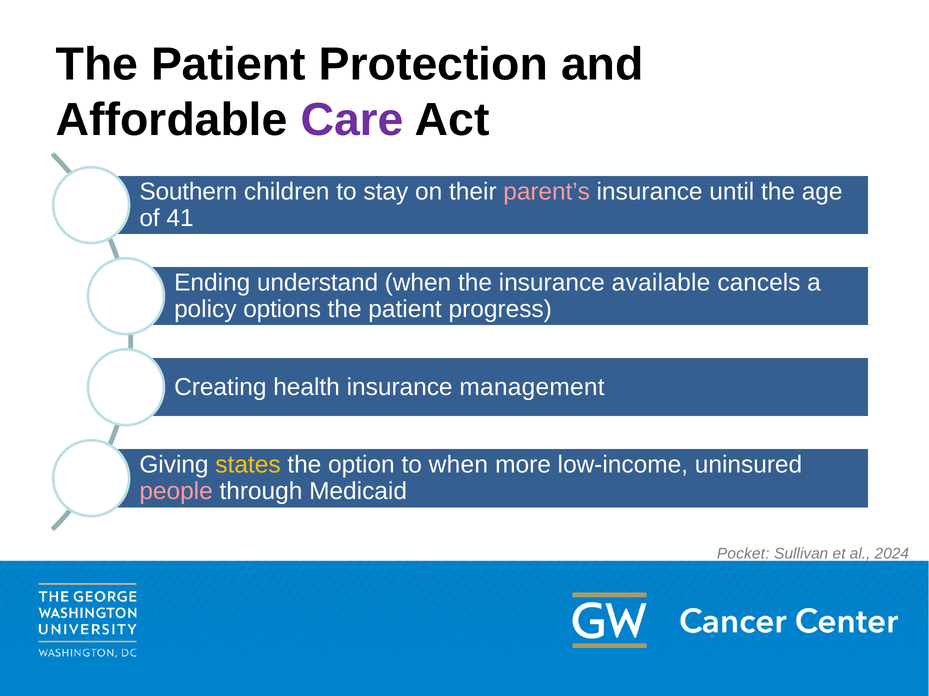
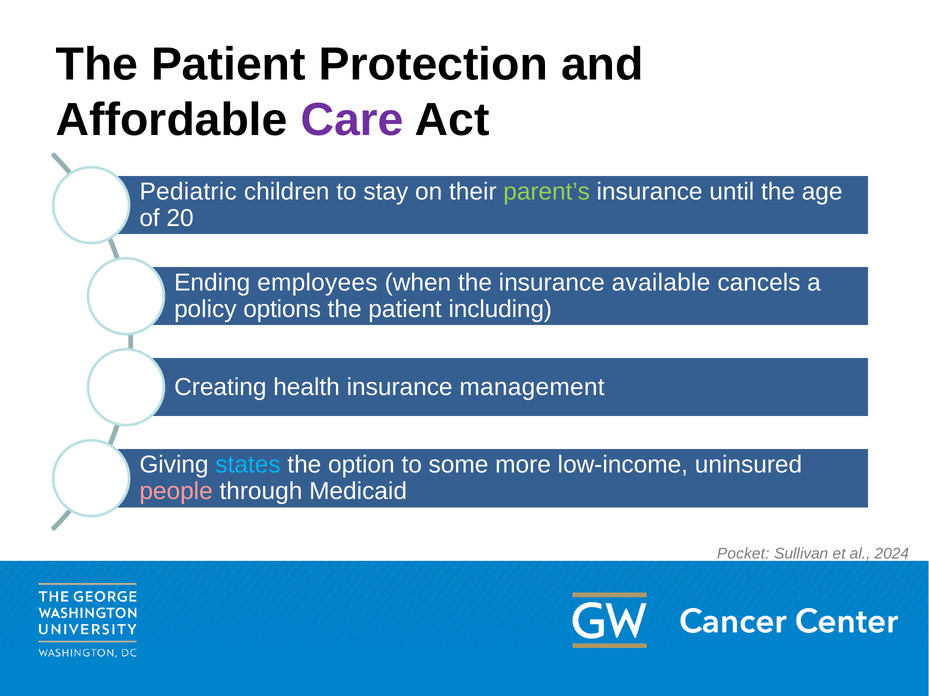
Southern: Southern -> Pediatric
parent’s colour: pink -> light green
41: 41 -> 20
understand: understand -> employees
progress: progress -> including
states colour: yellow -> light blue
to when: when -> some
